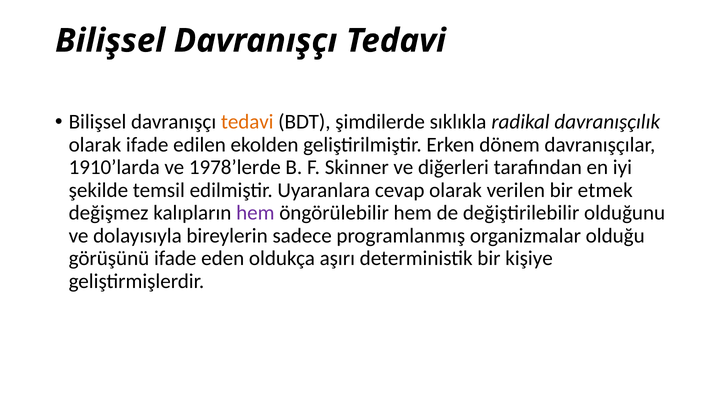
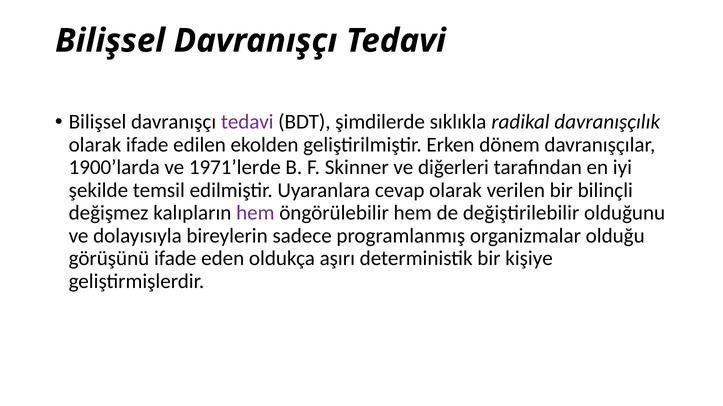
tedavi at (247, 122) colour: orange -> purple
1910’larda: 1910’larda -> 1900’larda
1978’lerde: 1978’lerde -> 1971’lerde
etmek: etmek -> bilinçli
